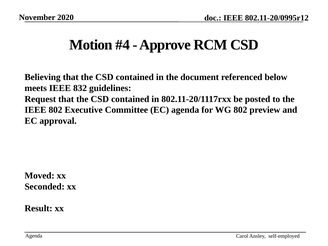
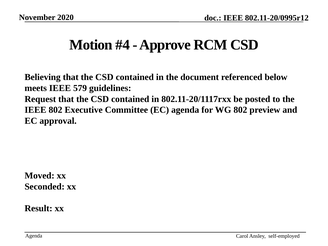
832: 832 -> 579
